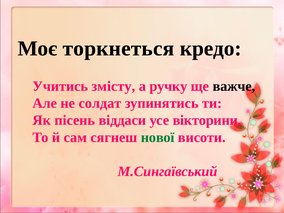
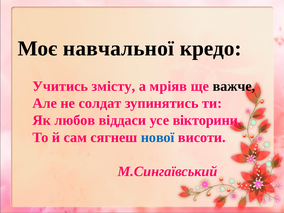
торкнеться: торкнеться -> навчальної
ручку: ручку -> мріяв
пісень: пісень -> любов
нової colour: green -> blue
